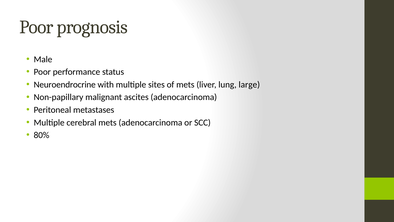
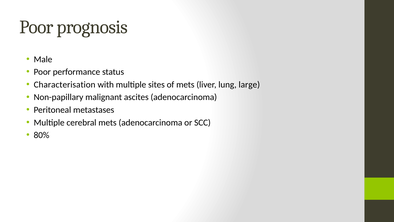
Neuroendrocrine: Neuroendrocrine -> Characterisation
